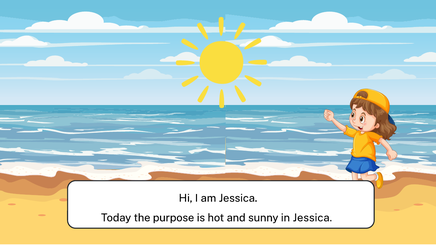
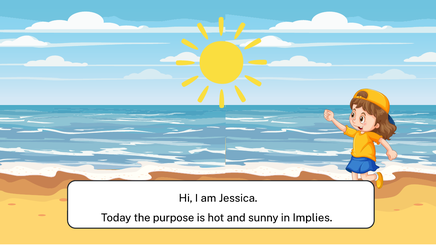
in Jessica: Jessica -> Implies
